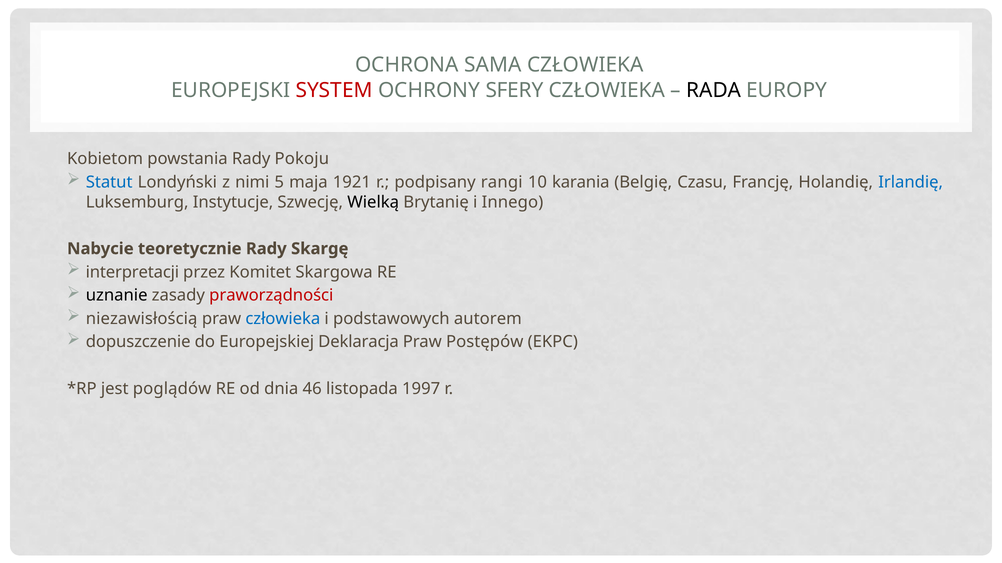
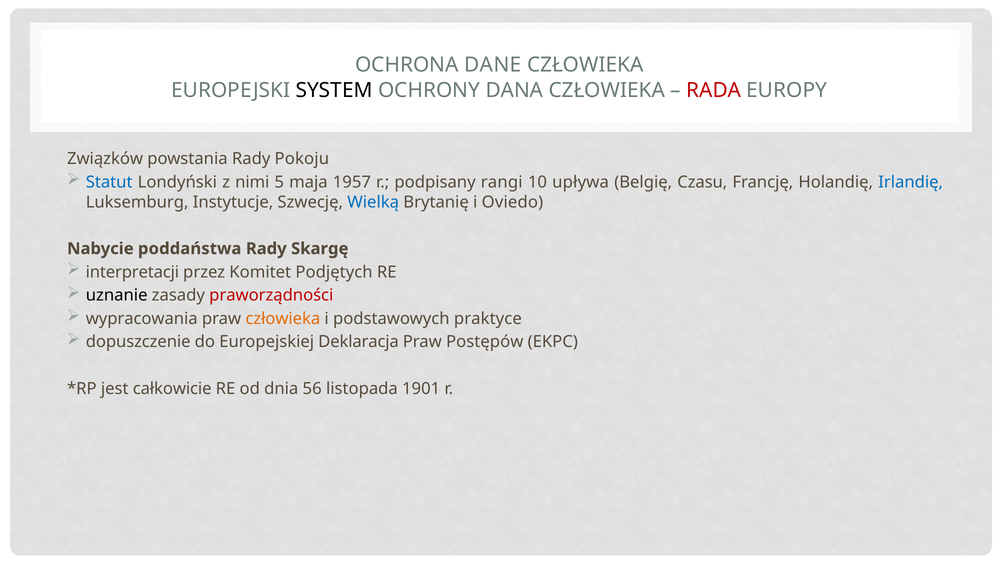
SAMA: SAMA -> DANE
SYSTEM colour: red -> black
SFERY: SFERY -> DANA
RADA colour: black -> red
Kobietom: Kobietom -> Związków
1921: 1921 -> 1957
karania: karania -> upływa
Wielką colour: black -> blue
Innego: Innego -> Oviedo
teoretycznie: teoretycznie -> poddaństwa
Skargowa: Skargowa -> Podjętych
niezawisłością: niezawisłością -> wypracowania
człowieka at (283, 319) colour: blue -> orange
autorem: autorem -> praktyce
poglądów: poglądów -> całkowicie
46: 46 -> 56
1997: 1997 -> 1901
